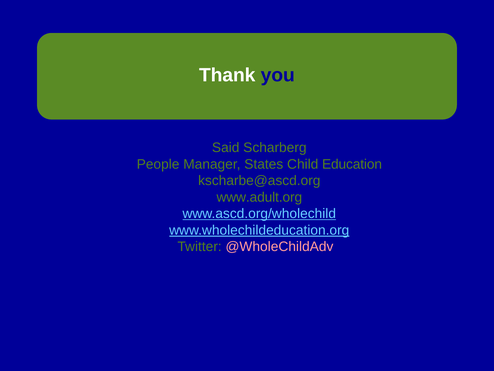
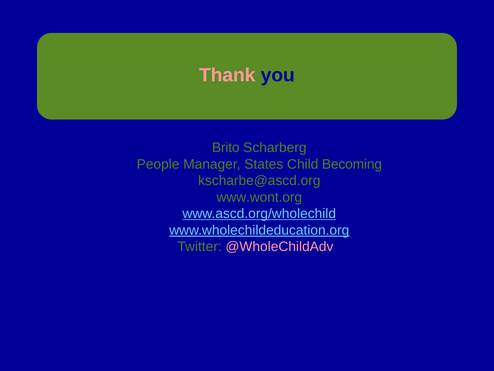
Thank colour: white -> pink
Said: Said -> Brito
Education: Education -> Becoming
www.adult.org: www.adult.org -> www.wont.org
